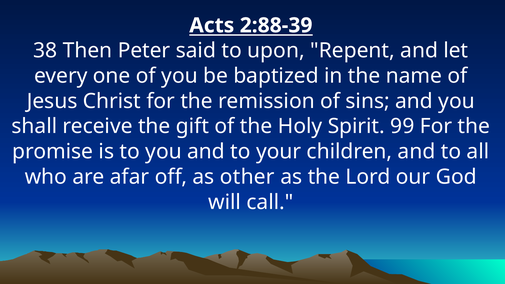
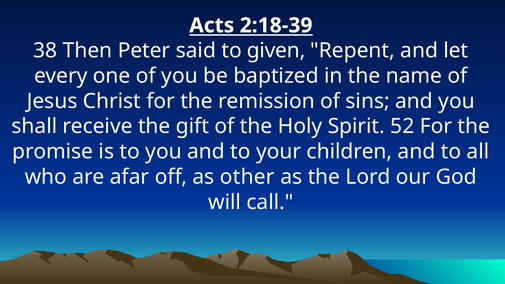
2:88-39: 2:88-39 -> 2:18-39
upon: upon -> given
99: 99 -> 52
